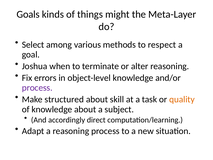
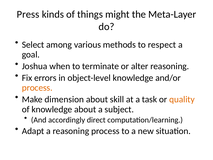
Goals: Goals -> Press
process at (37, 88) colour: purple -> orange
structured: structured -> dimension
